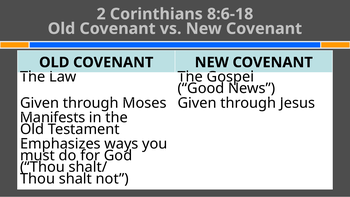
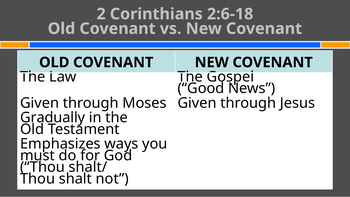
8:6-18: 8:6-18 -> 2:6-18
Manifests: Manifests -> Gradually
